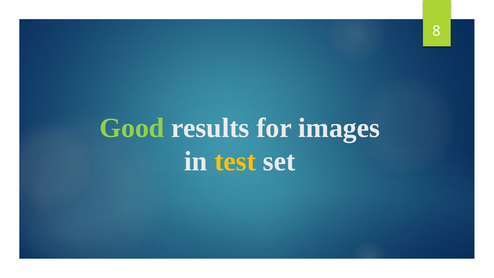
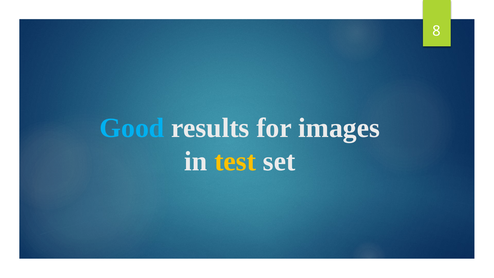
Good colour: light green -> light blue
